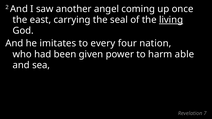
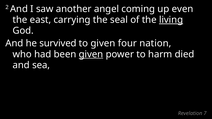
once: once -> even
imitates: imitates -> survived
to every: every -> given
given at (91, 54) underline: none -> present
able: able -> died
